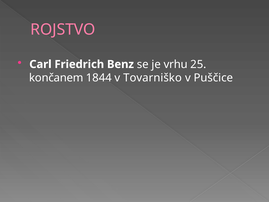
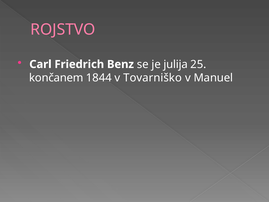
vrhu: vrhu -> julija
Puščice: Puščice -> Manuel
